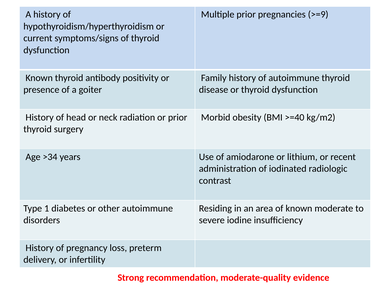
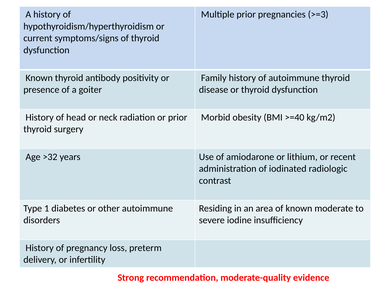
>=9: >=9 -> >=3
>34: >34 -> >32
